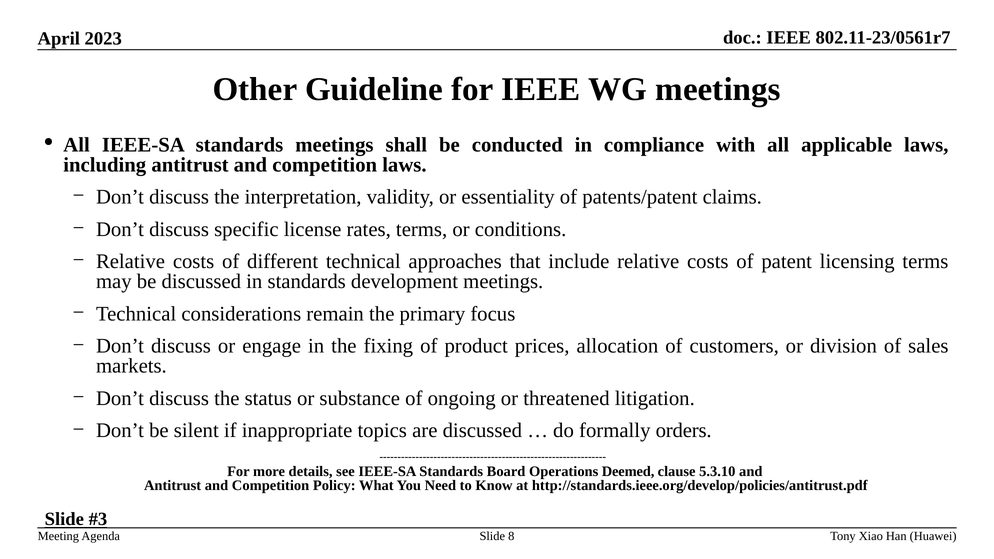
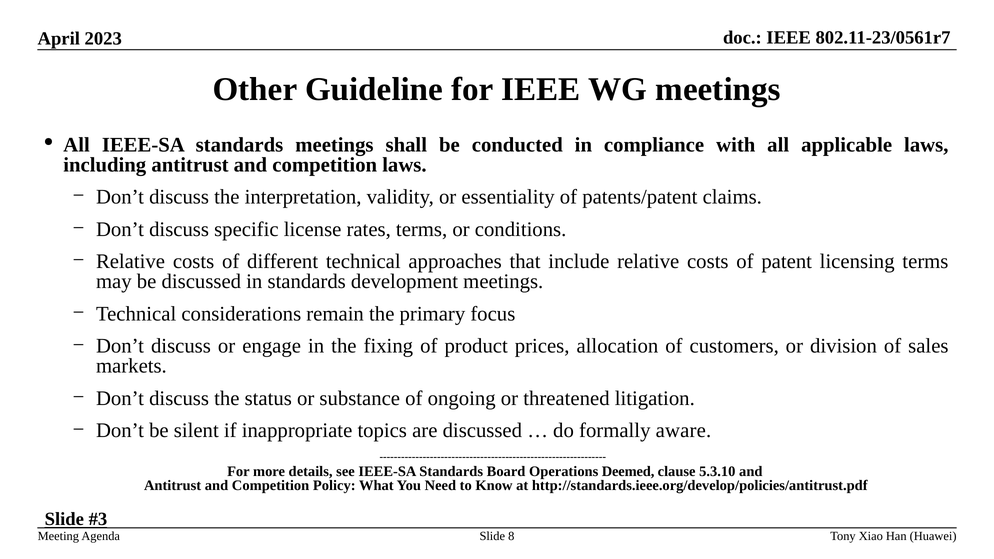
orders: orders -> aware
